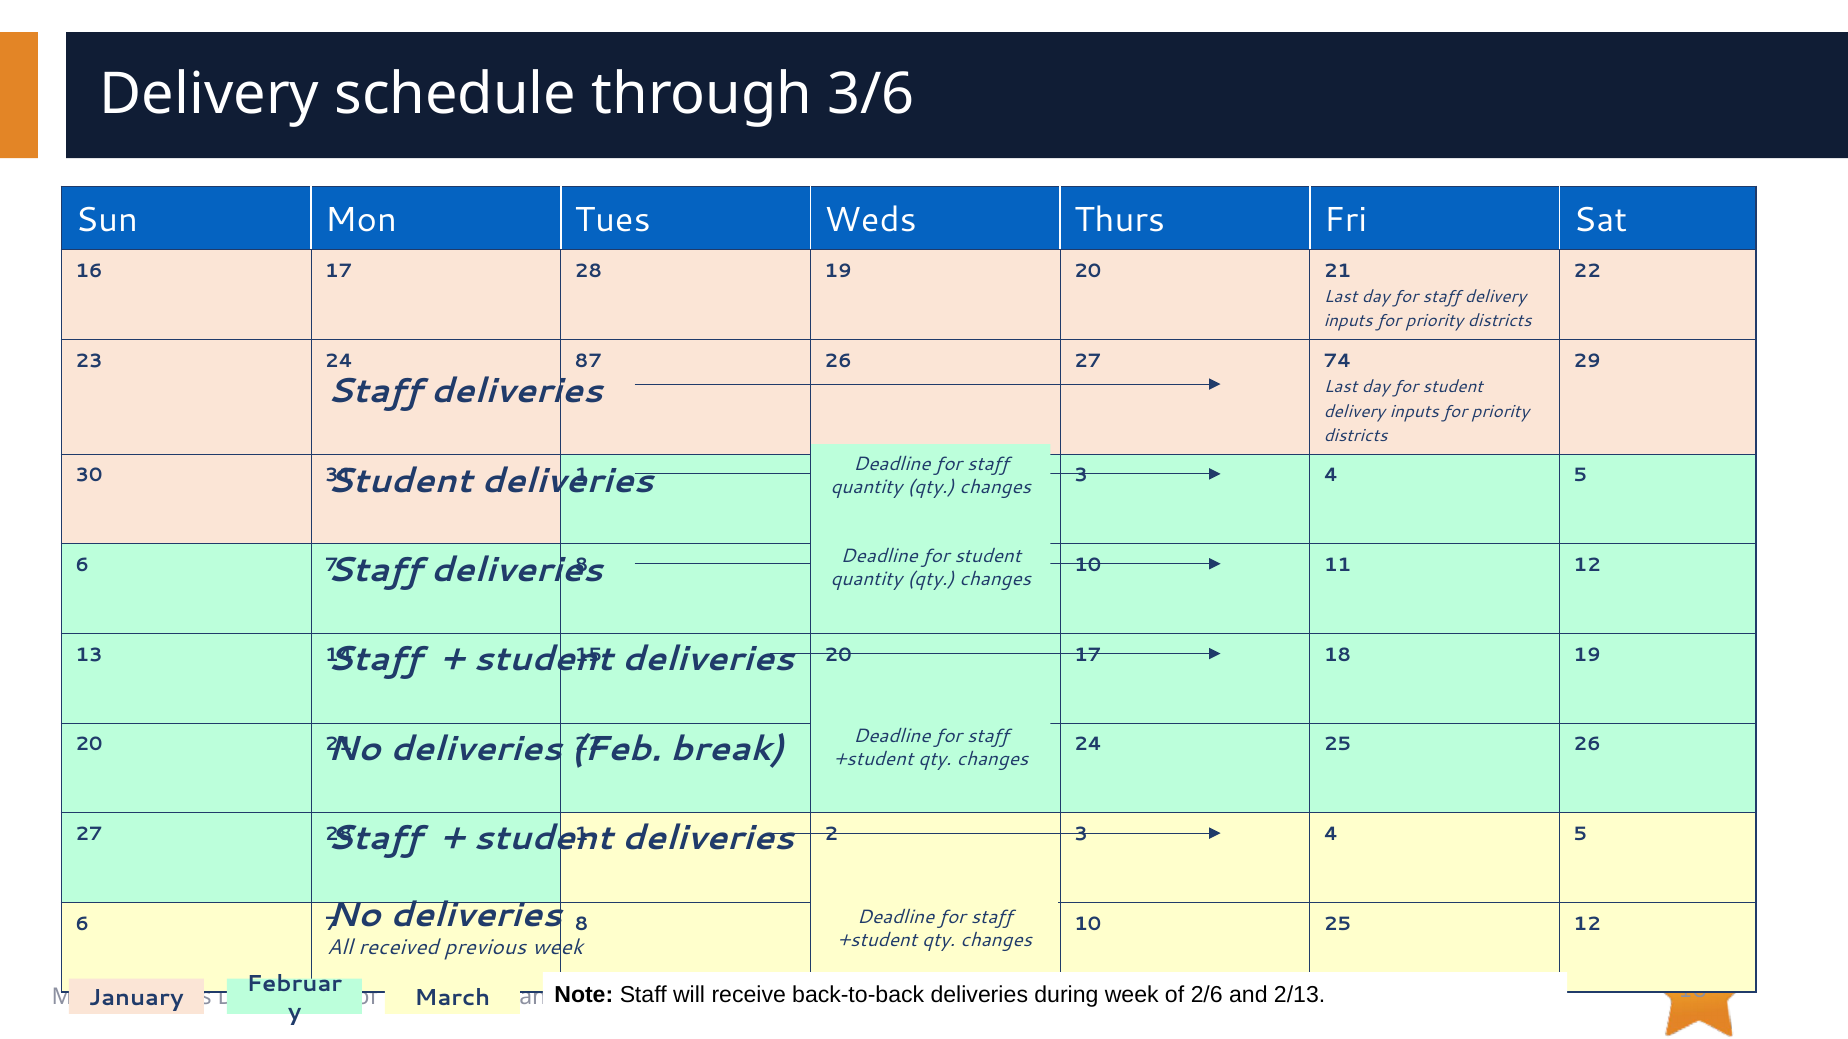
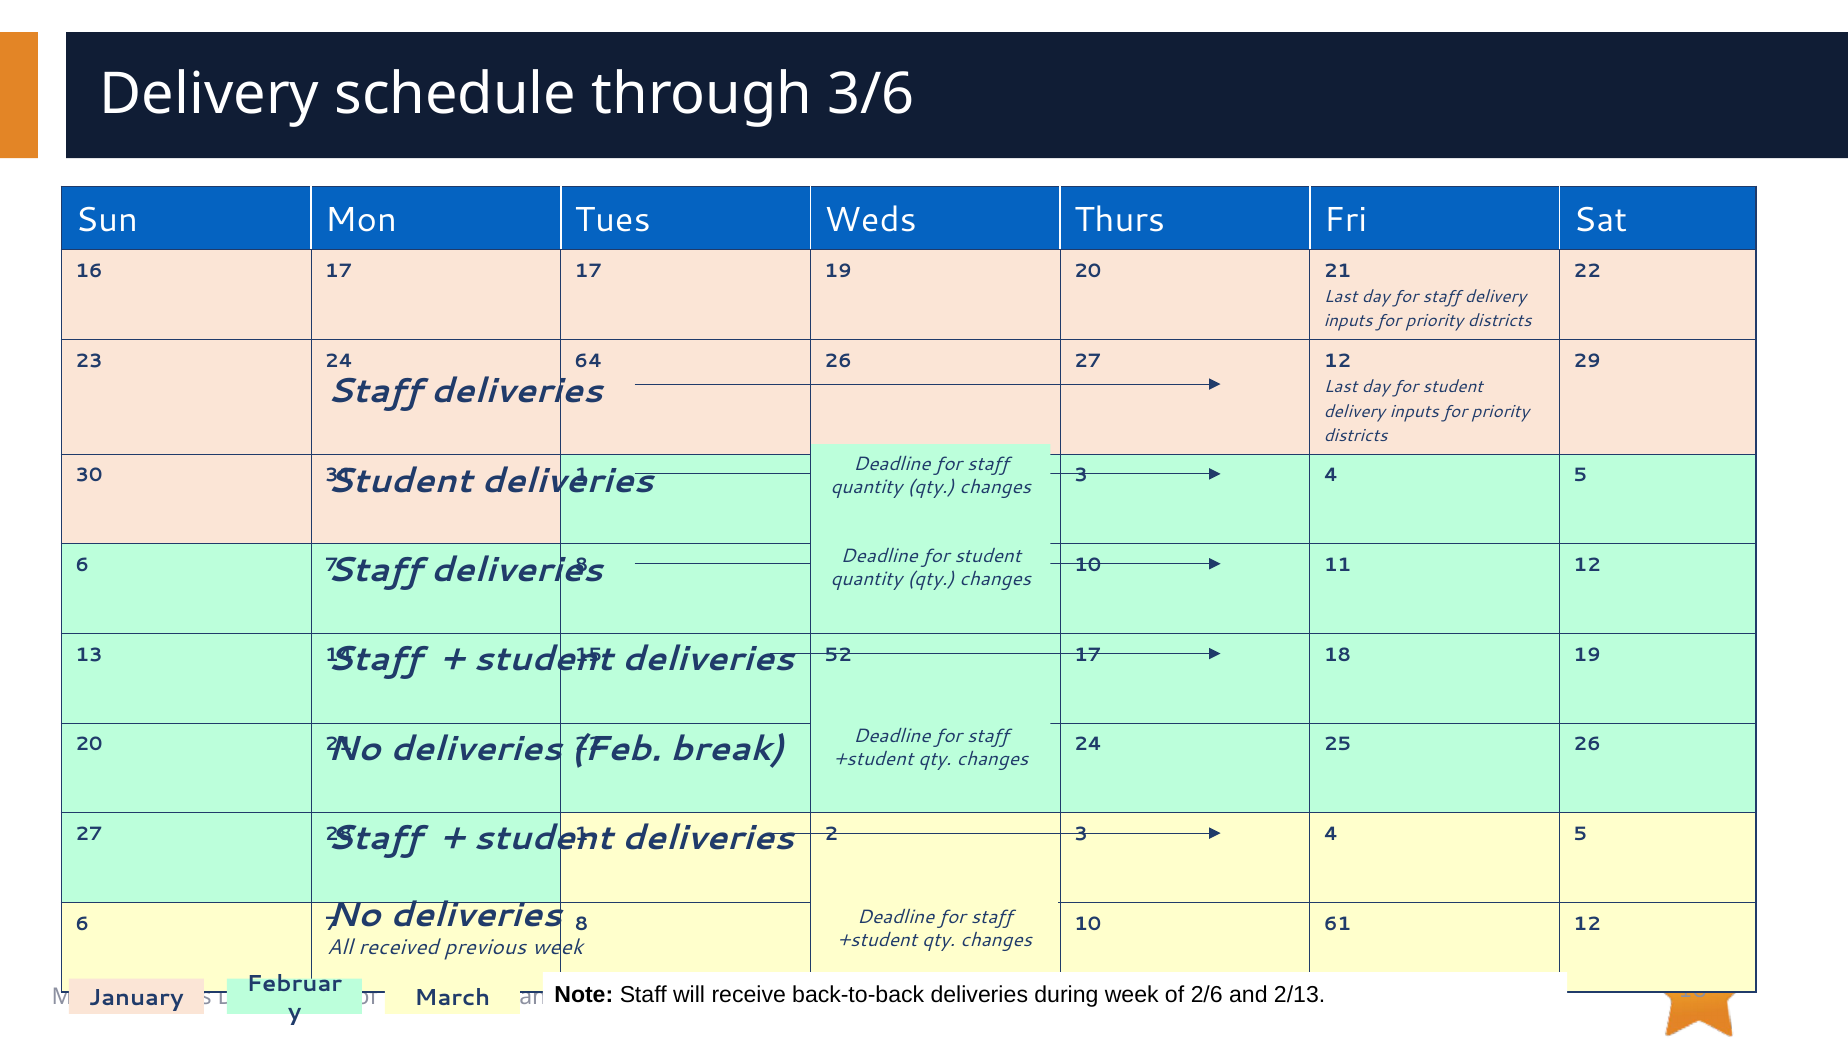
17 28: 28 -> 17
87: 87 -> 64
27 74: 74 -> 12
20 at (838, 655): 20 -> 52
10 25: 25 -> 61
